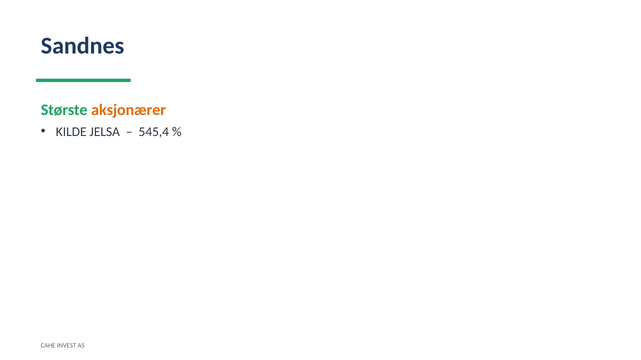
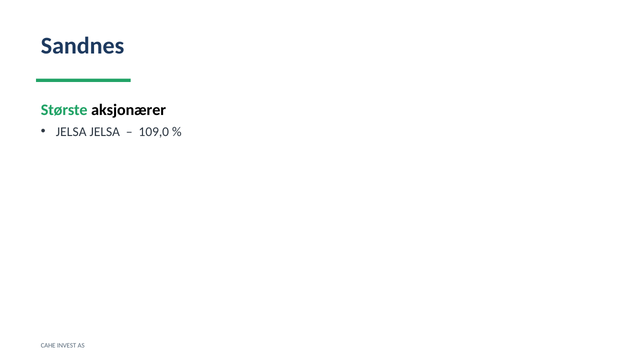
aksjonærer colour: orange -> black
KILDE at (71, 132): KILDE -> JELSA
545,4: 545,4 -> 109,0
